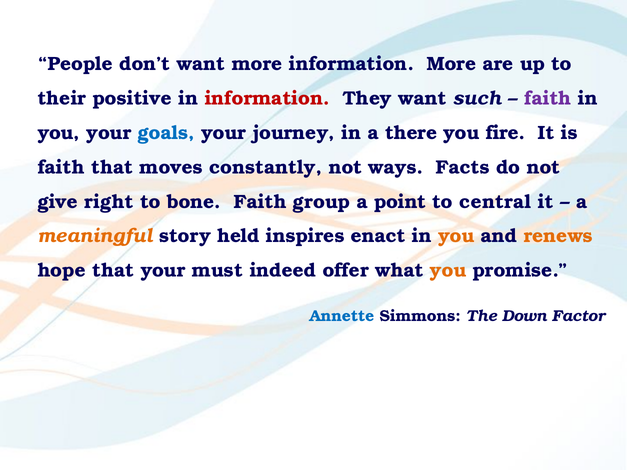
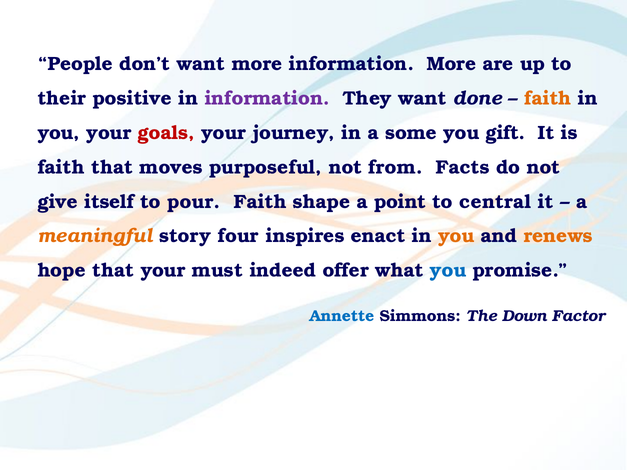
information at (267, 98) colour: red -> purple
such: such -> done
faith at (548, 98) colour: purple -> orange
goals colour: blue -> red
there: there -> some
fire: fire -> gift
constantly: constantly -> purposeful
ways: ways -> from
right: right -> itself
bone: bone -> pour
group: group -> shape
held: held -> four
you at (448, 271) colour: orange -> blue
